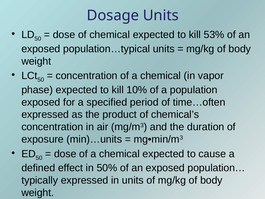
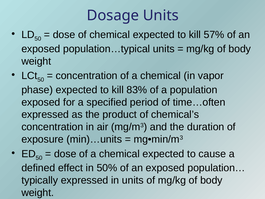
53%: 53% -> 57%
10%: 10% -> 83%
